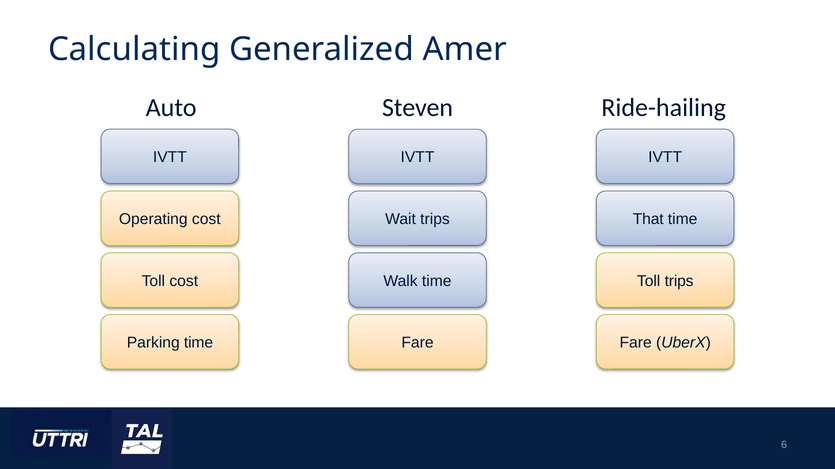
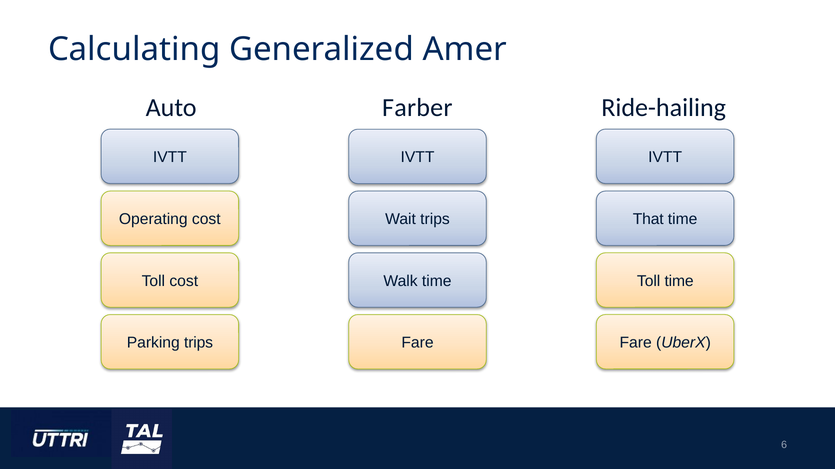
Steven: Steven -> Farber
Toll trips: trips -> time
Parking time: time -> trips
